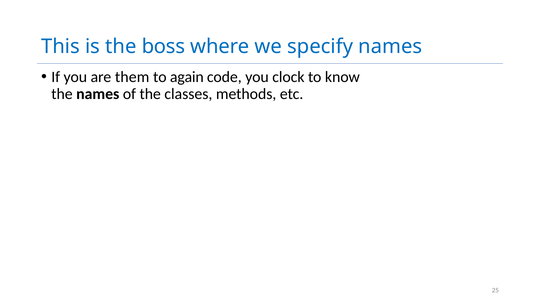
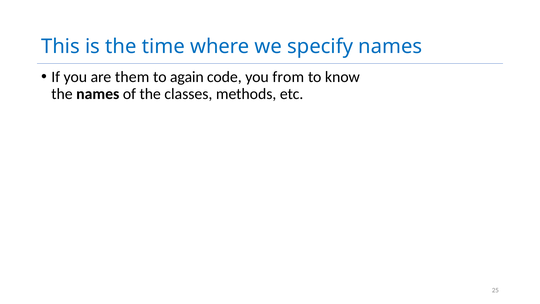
boss: boss -> time
clock: clock -> from
